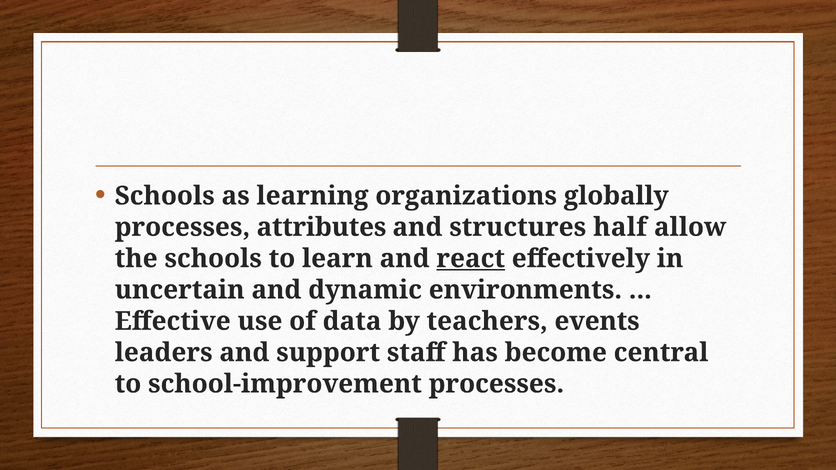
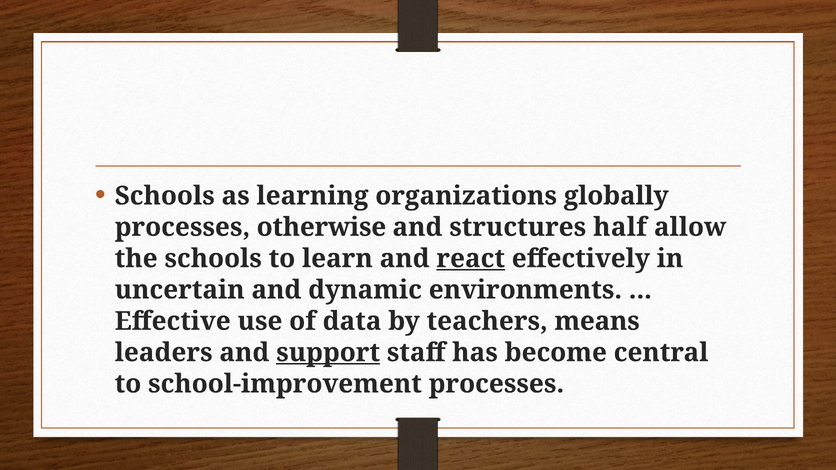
attributes: attributes -> otherwise
events: events -> means
support underline: none -> present
